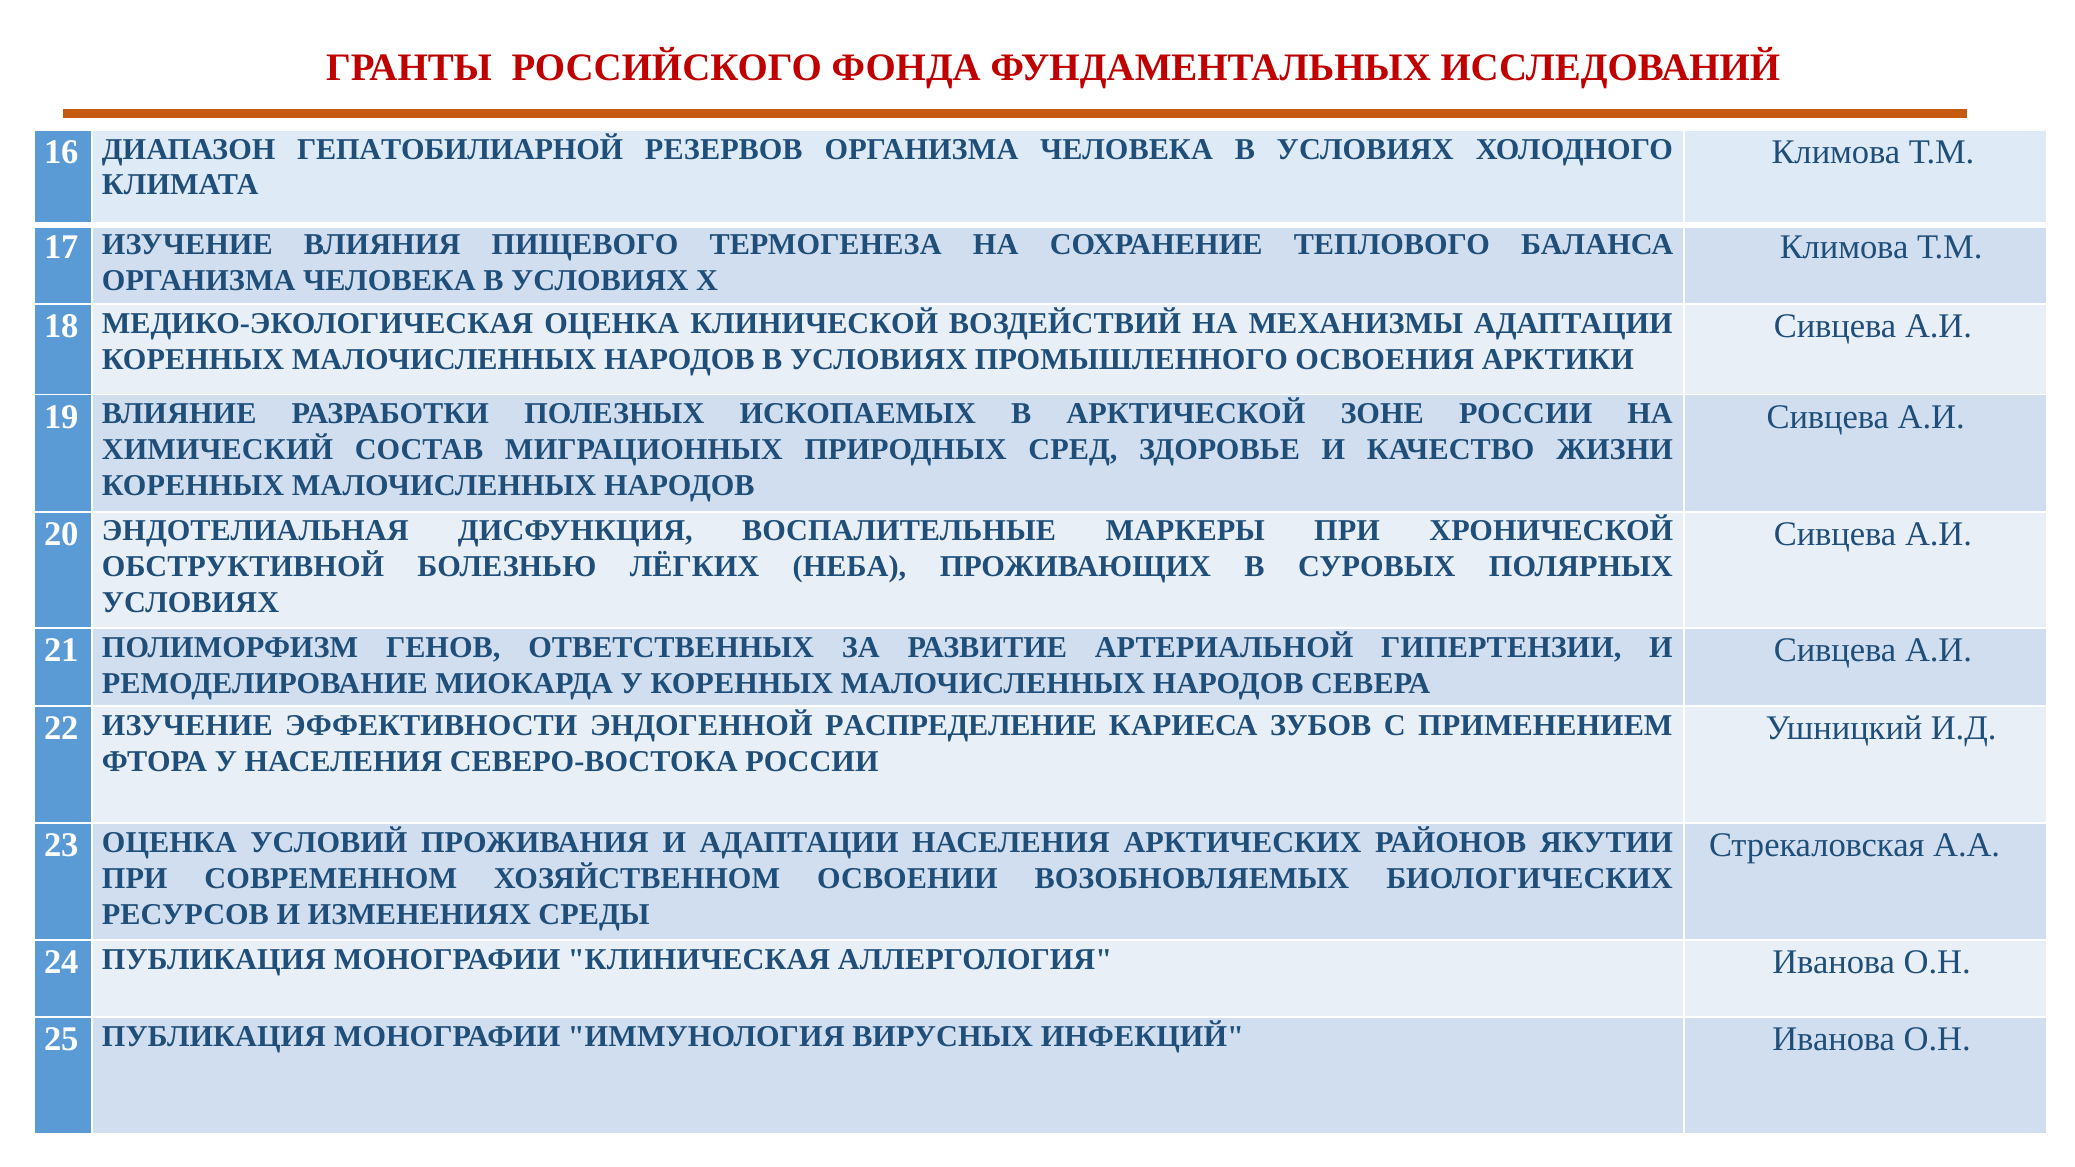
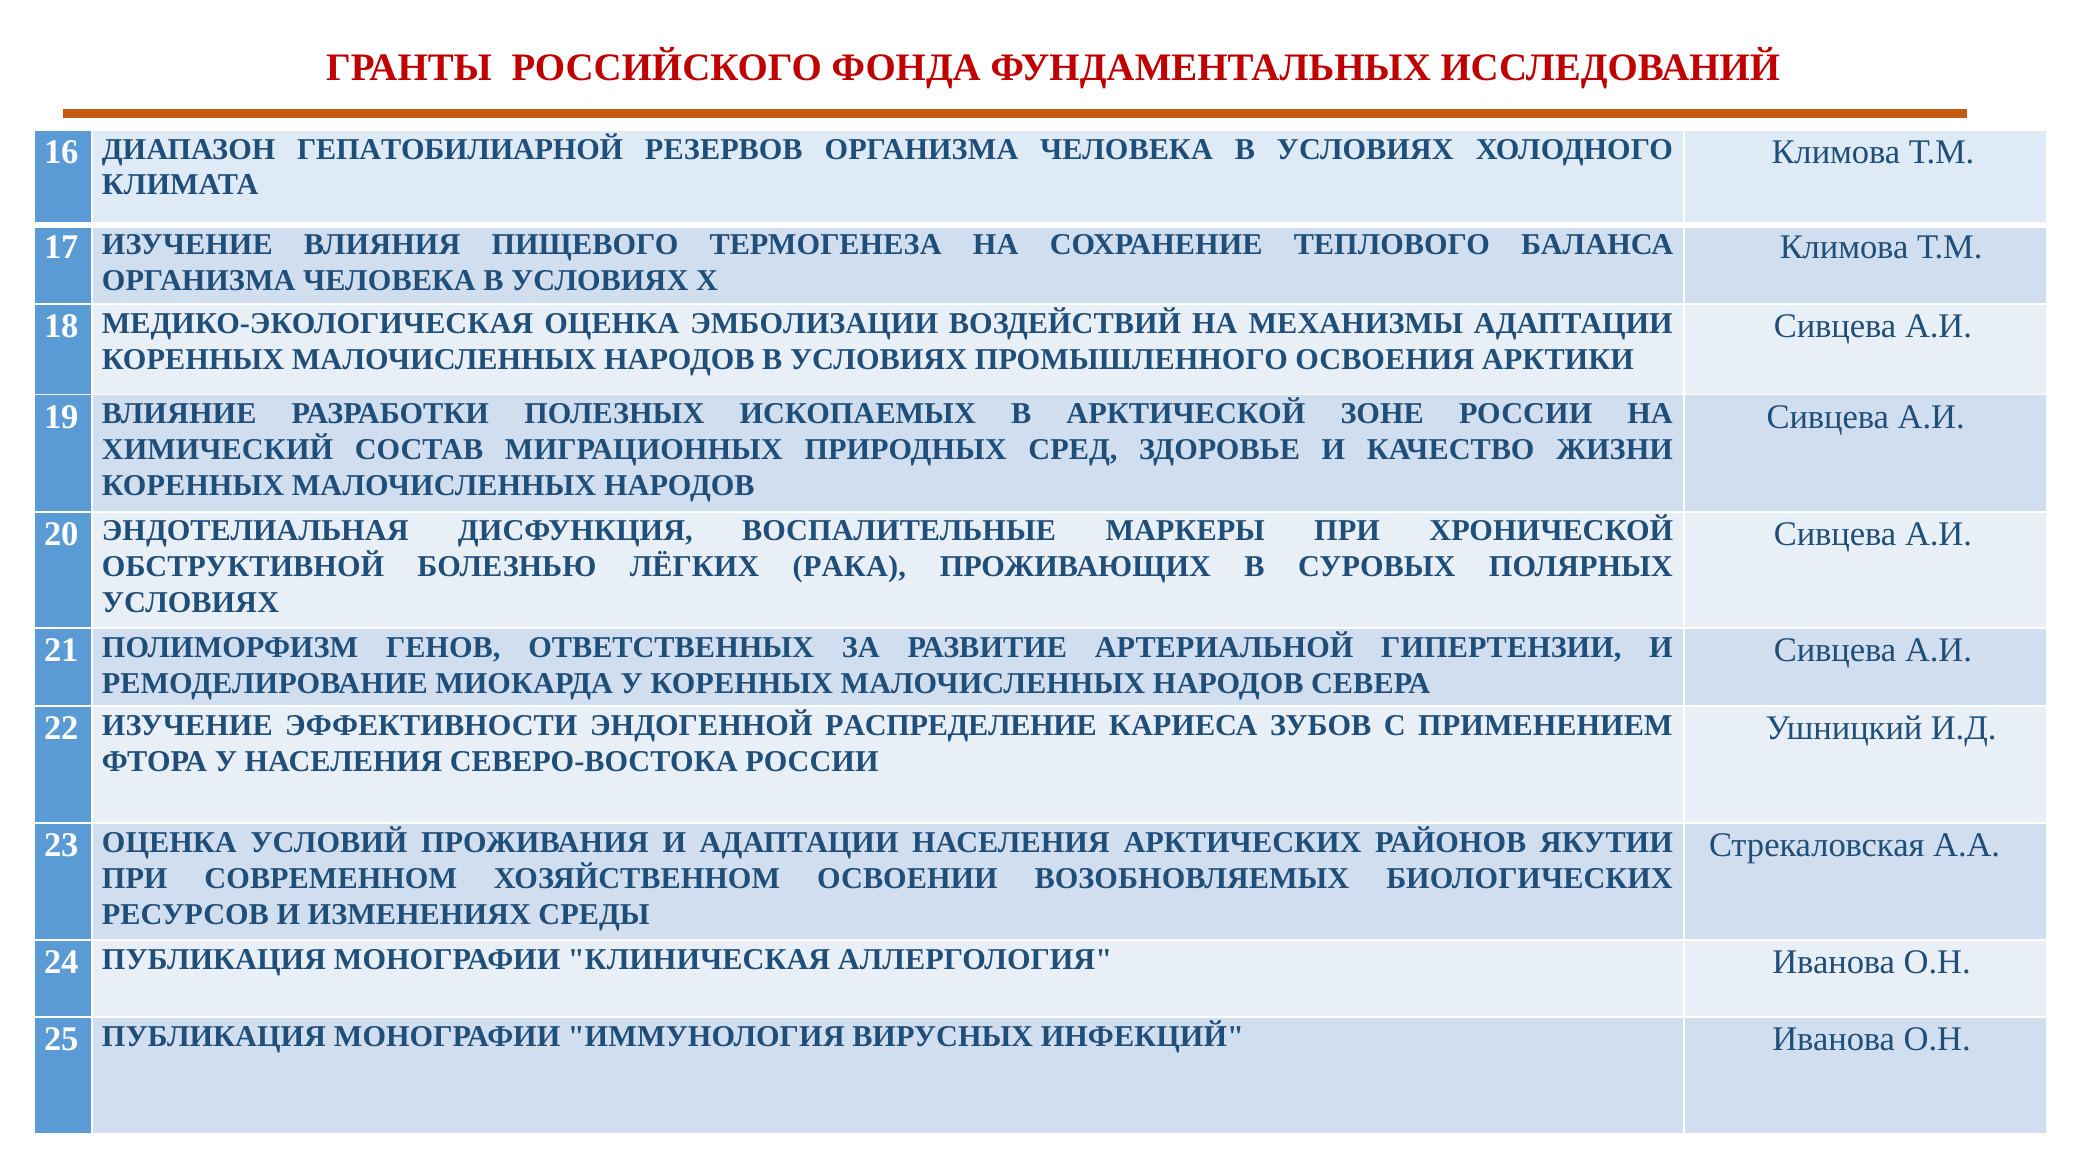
КЛИНИЧЕСКОЙ: КЛИНИЧЕСКОЙ -> ЭМБОЛИЗАЦИИ
НЕБА: НЕБА -> РАКА
